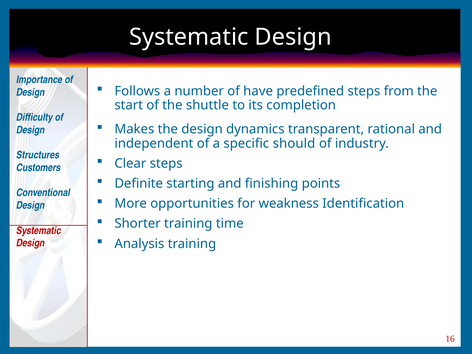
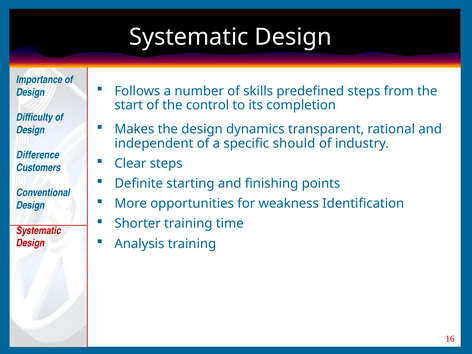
have: have -> skills
shuttle: shuttle -> control
Structures: Structures -> Difference
